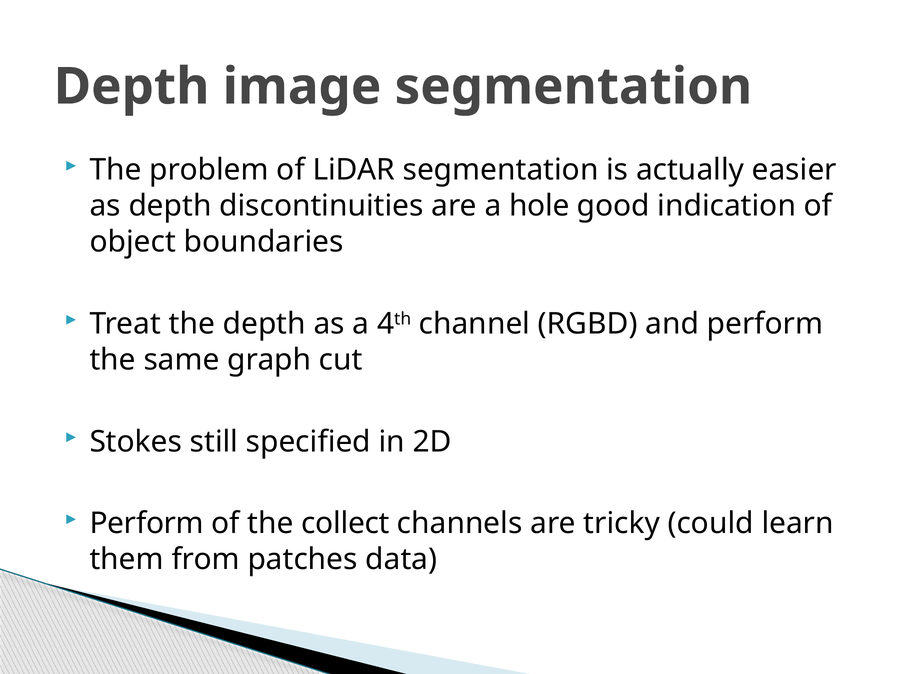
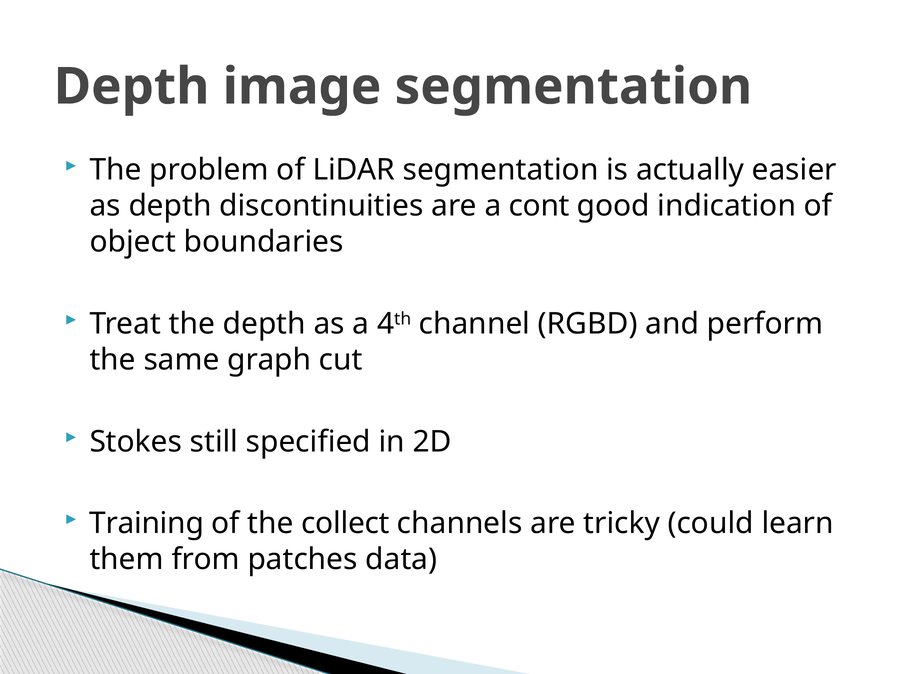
hole: hole -> cont
Perform at (147, 523): Perform -> Training
